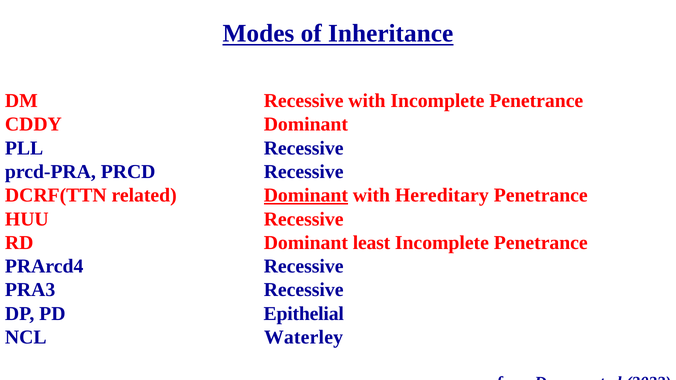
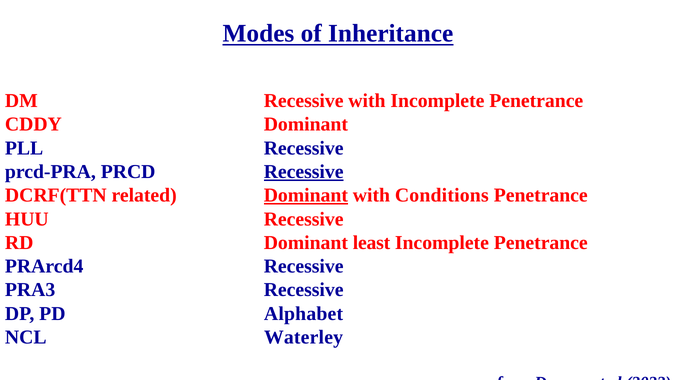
Recessive at (304, 172) underline: none -> present
Hereditary: Hereditary -> Conditions
Epithelial: Epithelial -> Alphabet
